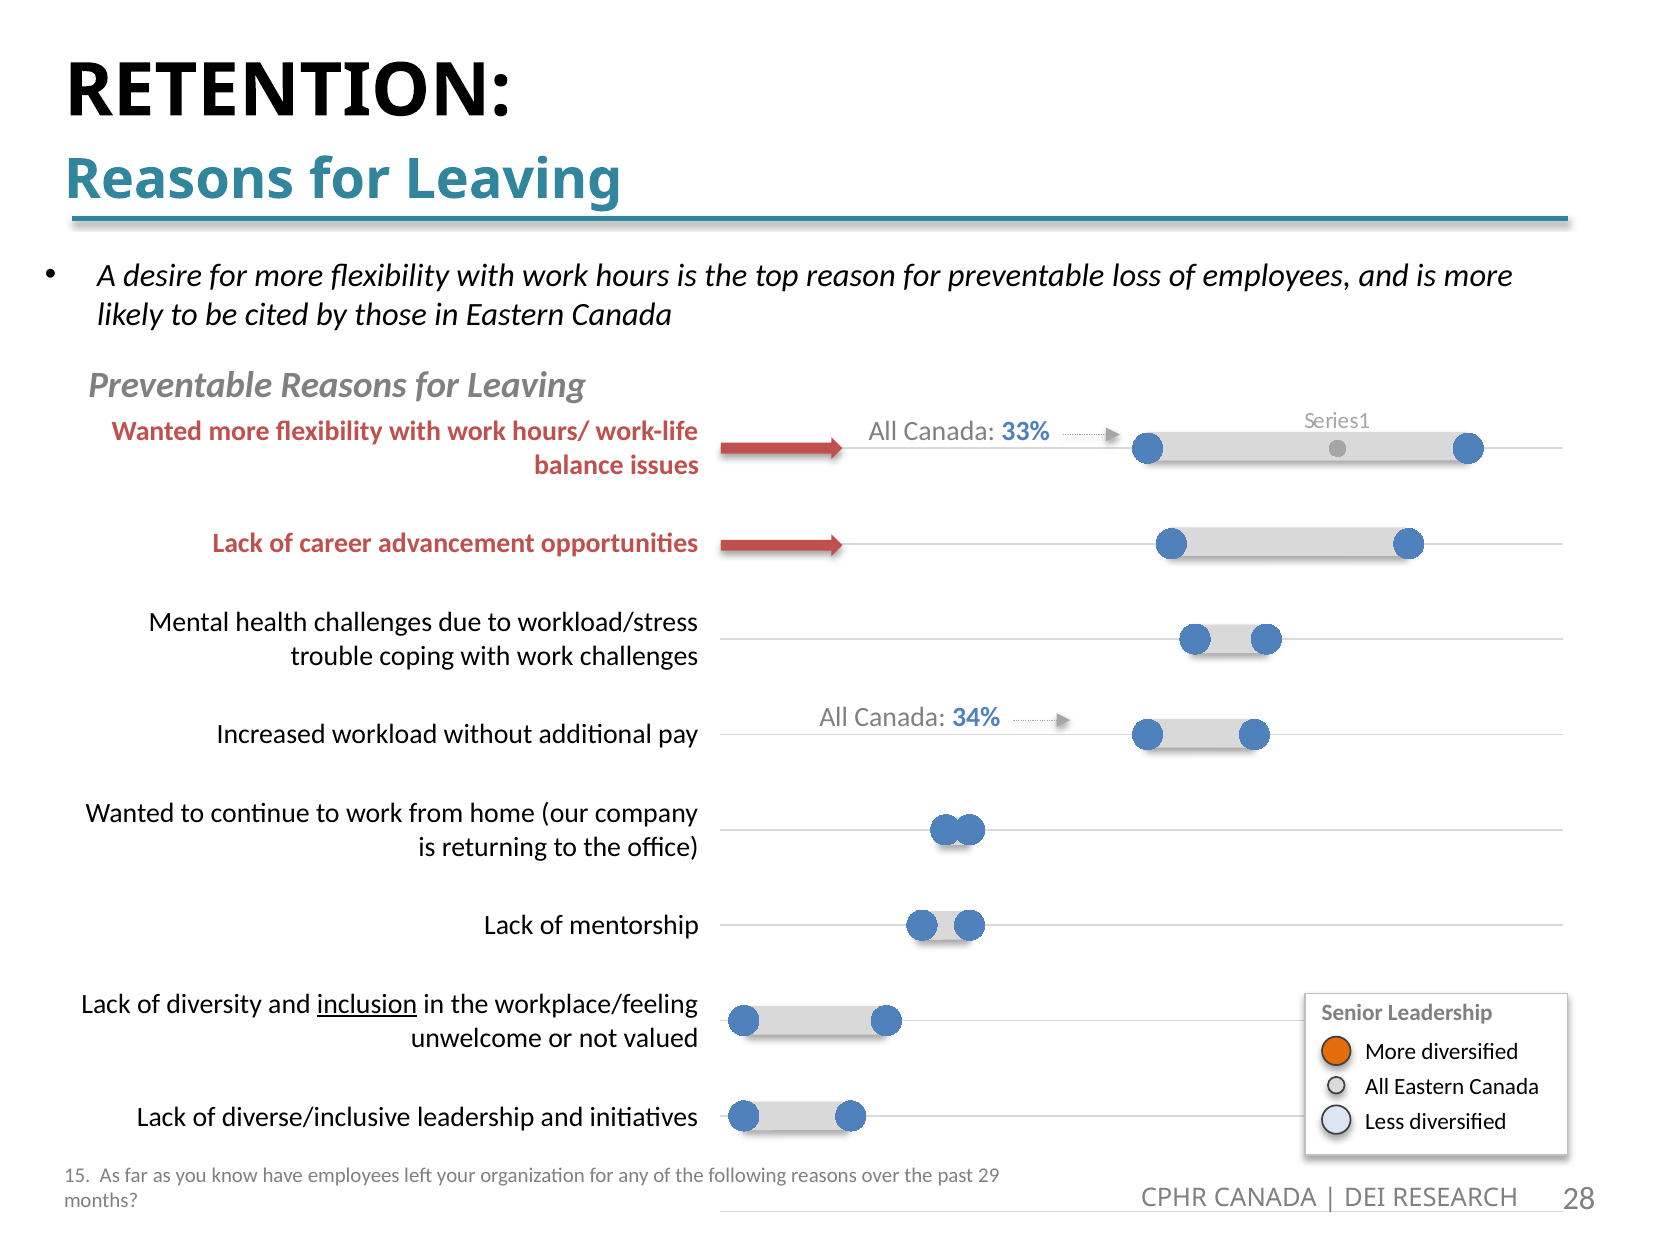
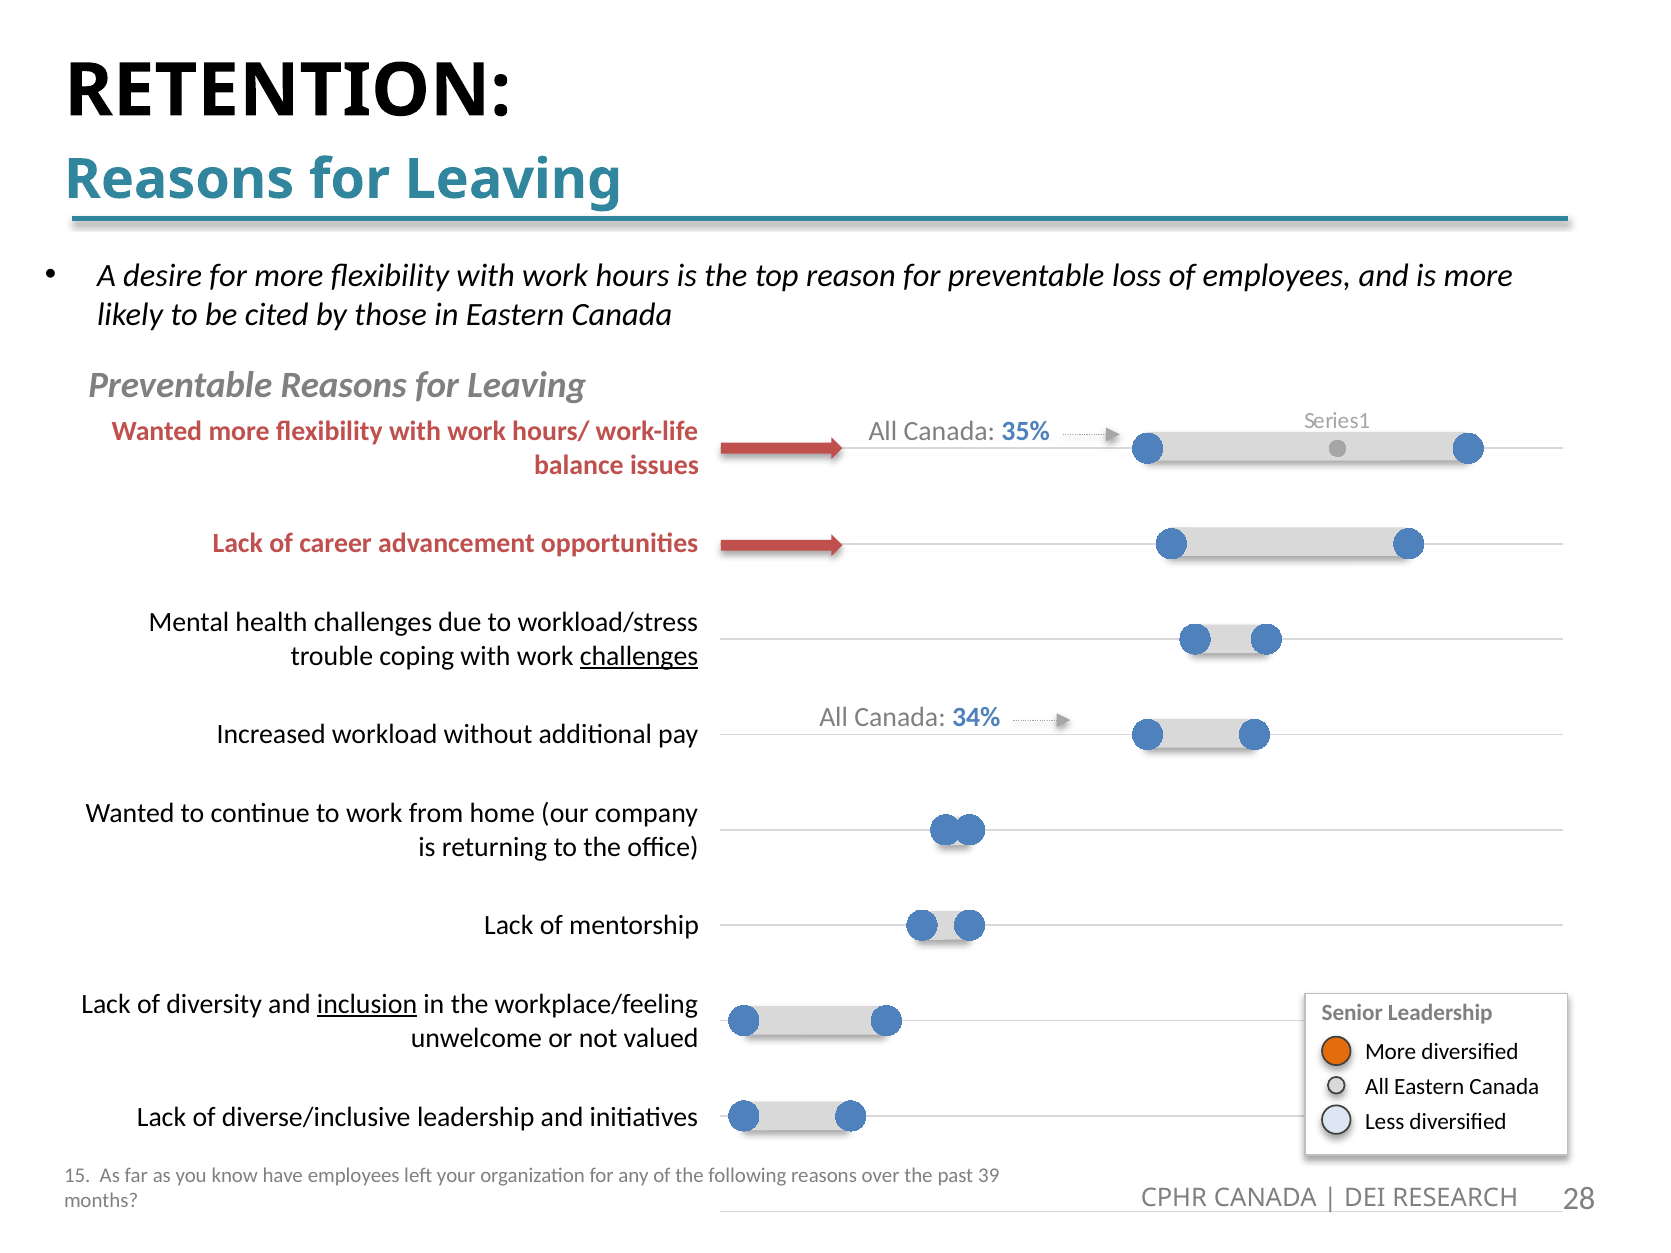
33%: 33% -> 35%
challenges at (639, 656) underline: none -> present
29: 29 -> 39
